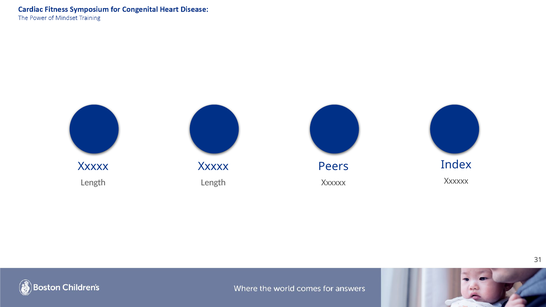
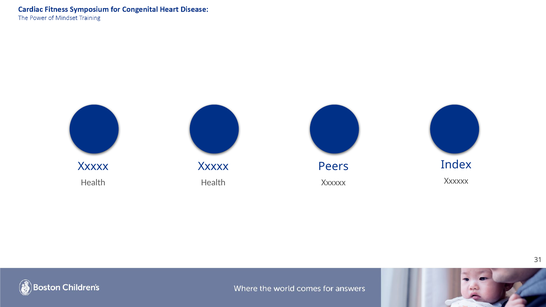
Length at (93, 183): Length -> Health
Length at (213, 183): Length -> Health
